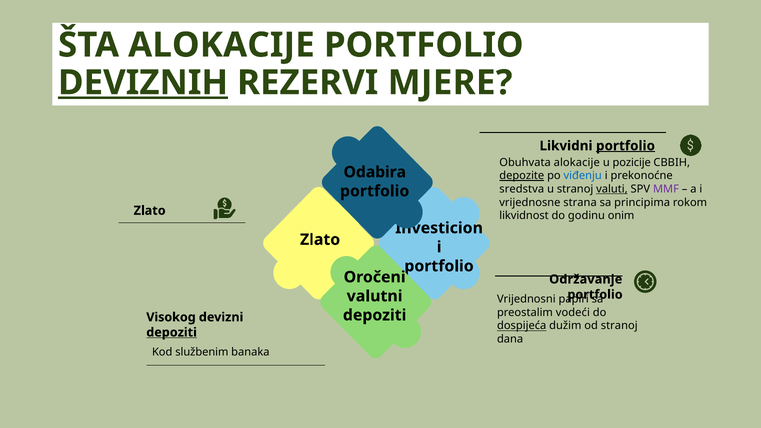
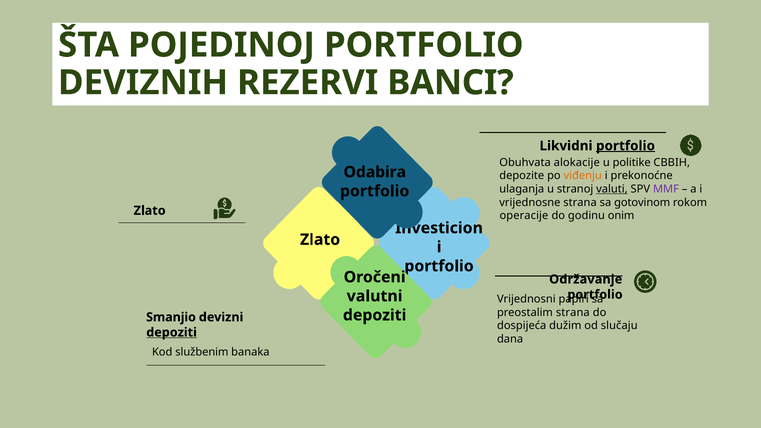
ŠTA ALOKACIJE: ALOKACIJE -> POJEDINOJ
DEVIZNIH underline: present -> none
MJERE: MJERE -> BANCI
pozicije: pozicije -> politike
depozite underline: present -> none
viđenju colour: blue -> orange
sredstva: sredstva -> ulaganja
principima: principima -> gotovinom
likvidnost: likvidnost -> operacije
preostalim vodeći: vodeći -> strana
Visokog: Visokog -> Smanjio
dospijeća underline: present -> none
od stranoj: stranoj -> slučaju
